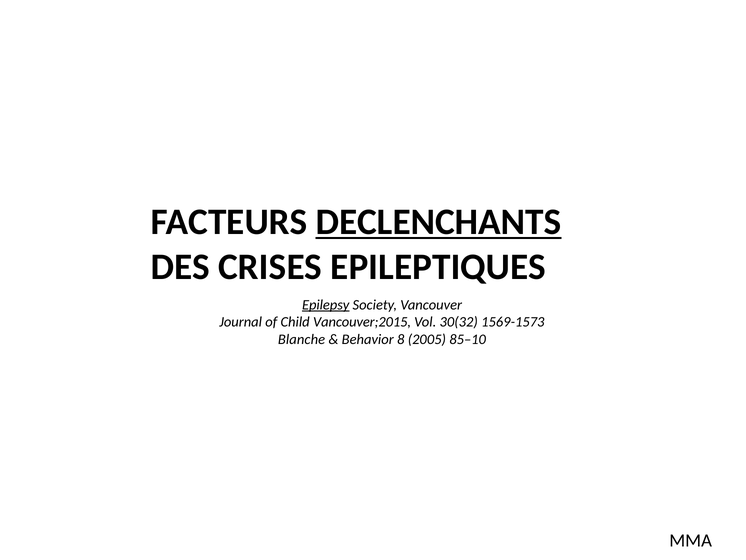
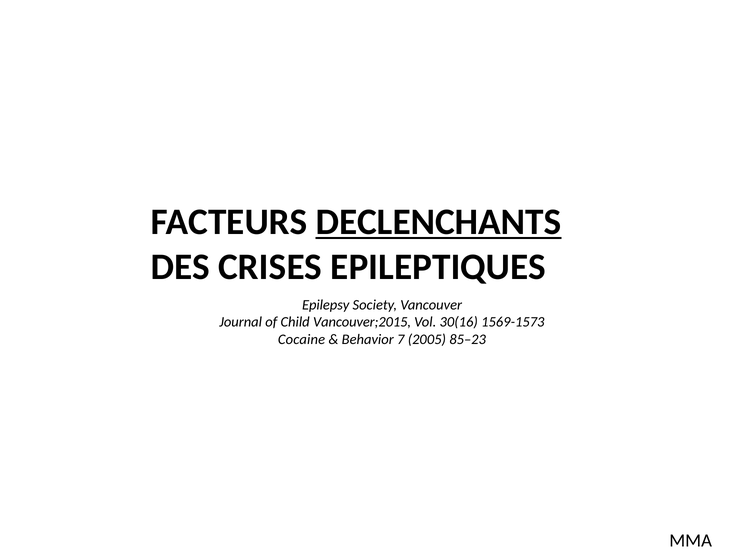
Epilepsy underline: present -> none
30(32: 30(32 -> 30(16
Blanche: Blanche -> Cocaine
8: 8 -> 7
85–10: 85–10 -> 85–23
